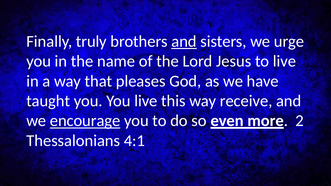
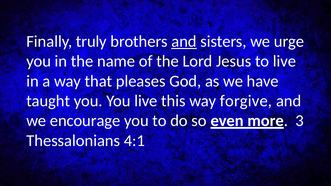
receive: receive -> forgive
encourage underline: present -> none
2: 2 -> 3
